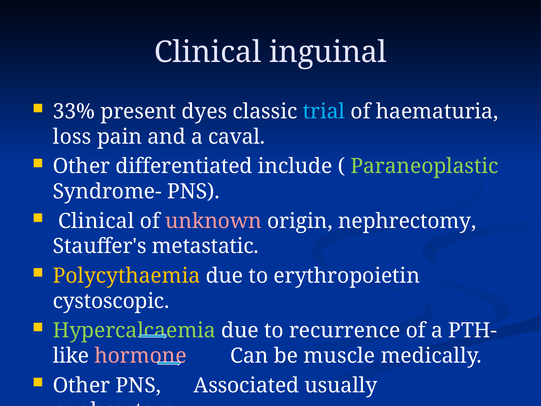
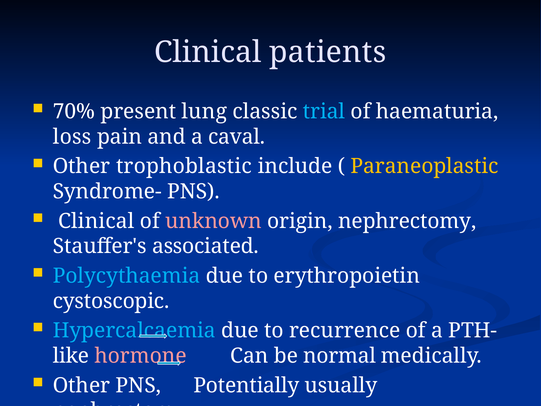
inguinal: inguinal -> patients
33%: 33% -> 70%
dyes: dyes -> lung
differentiated: differentiated -> trophoblastic
Paraneoplastic colour: light green -> yellow
metastatic: metastatic -> associated
Polycythaemia colour: yellow -> light blue
Hypercalcaemia colour: light green -> light blue
muscle: muscle -> normal
Associated: Associated -> Potentially
